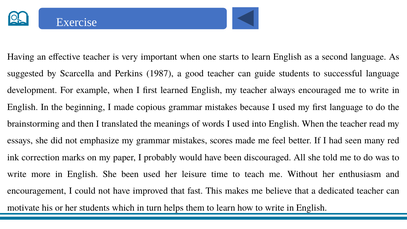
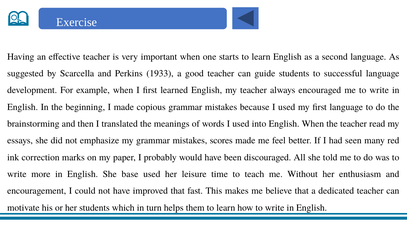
1987: 1987 -> 1933
She been: been -> base
